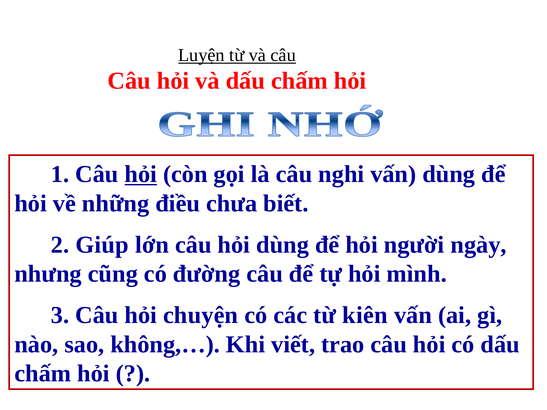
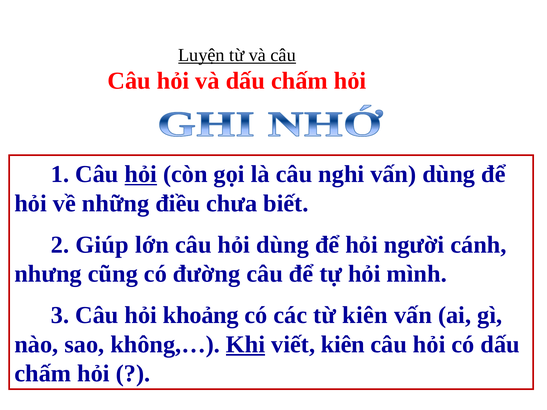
ngày: ngày -> cánh
chuyện: chuyện -> khoảng
Khi underline: none -> present
viết trao: trao -> kiên
